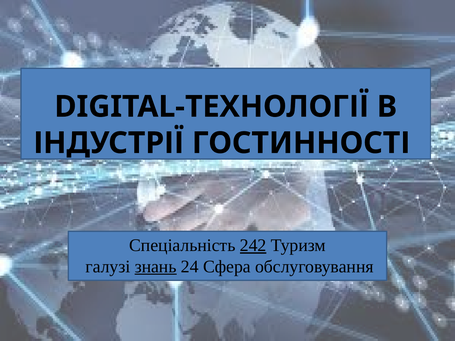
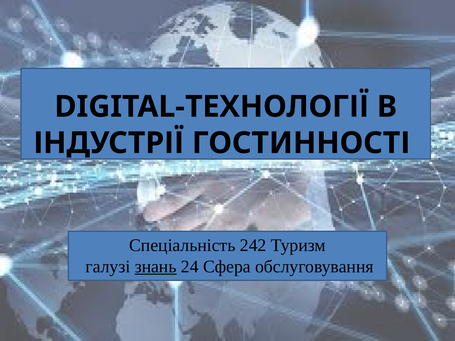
242 underline: present -> none
